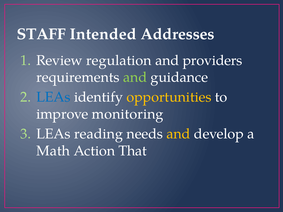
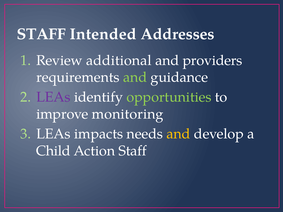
regulation: regulation -> additional
LEAs at (53, 97) colour: blue -> purple
opportunities colour: yellow -> light green
reading: reading -> impacts
Math: Math -> Child
Action That: That -> Staff
